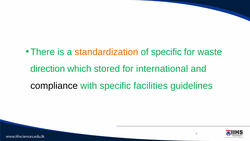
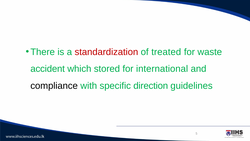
standardization colour: orange -> red
of specific: specific -> treated
direction: direction -> accident
facilities: facilities -> direction
